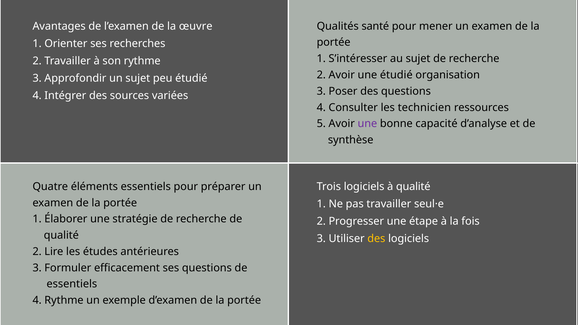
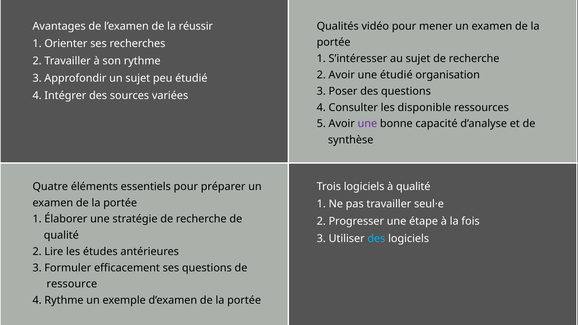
santé: santé -> vidéo
œuvre: œuvre -> réussir
technicien: technicien -> disponible
des at (376, 239) colour: yellow -> light blue
essentiels at (72, 284): essentiels -> ressource
